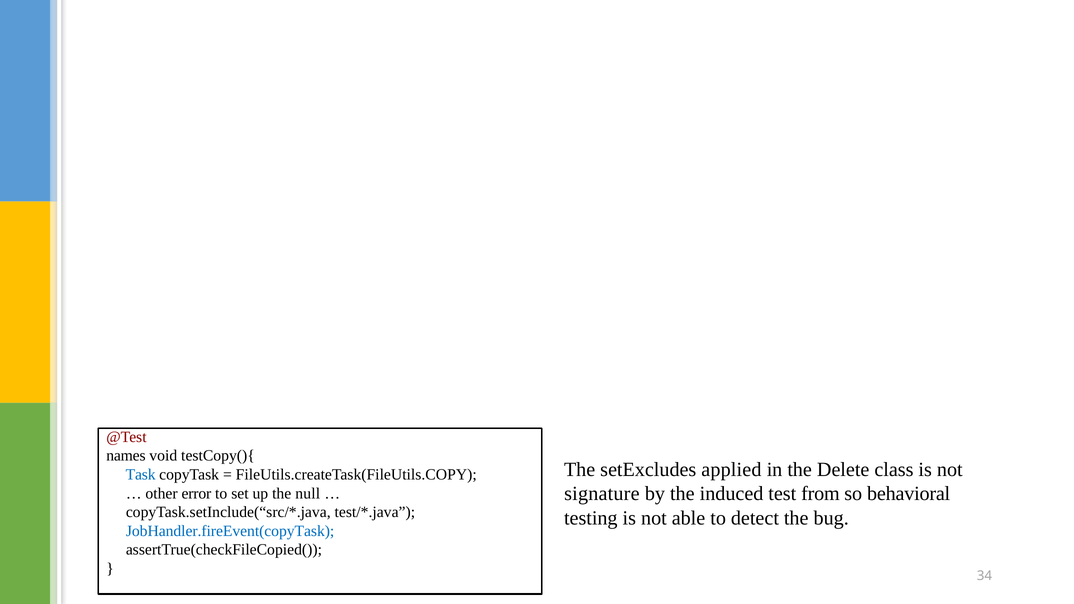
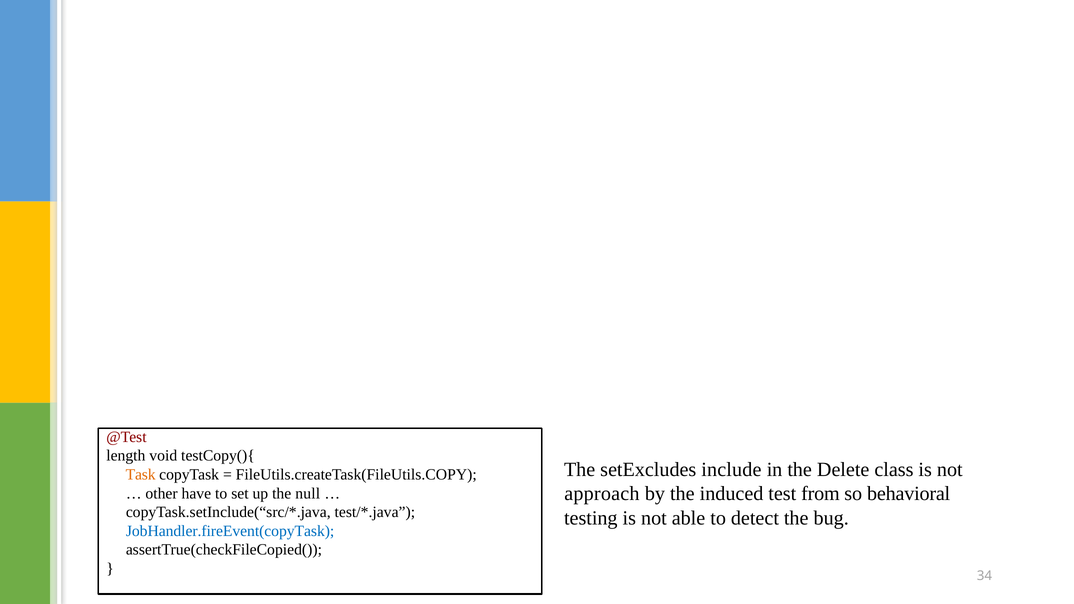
names: names -> length
applied: applied -> include
Task colour: blue -> orange
signature: signature -> approach
error: error -> have
